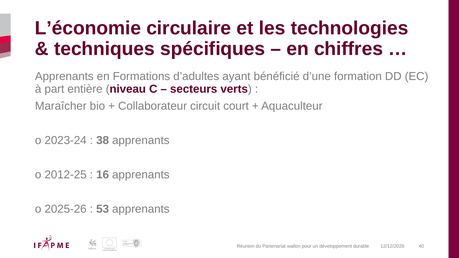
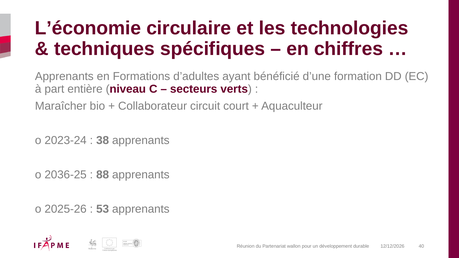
2012-25: 2012-25 -> 2036-25
16: 16 -> 88
